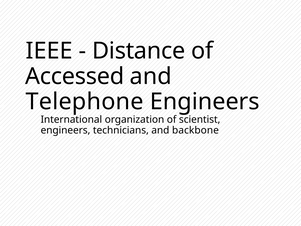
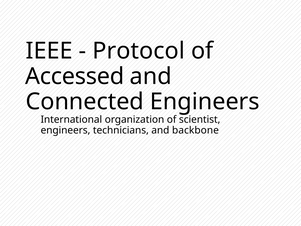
Distance: Distance -> Protocol
Telephone: Telephone -> Connected
